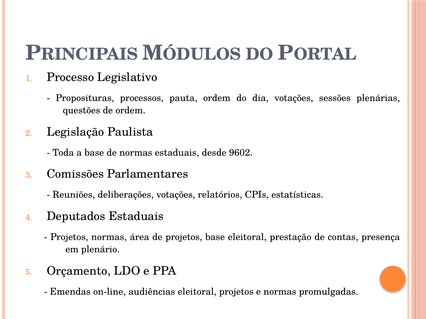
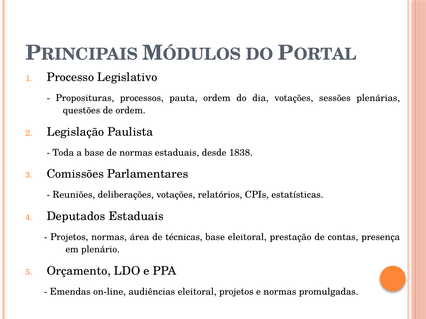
9602: 9602 -> 1838
de projetos: projetos -> técnicas
